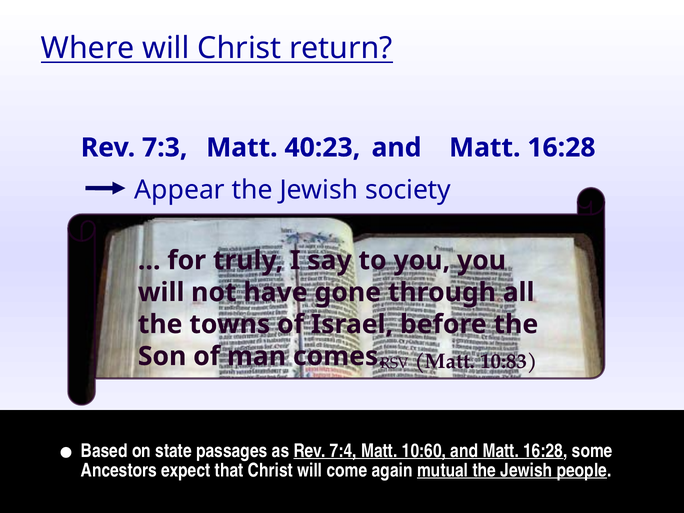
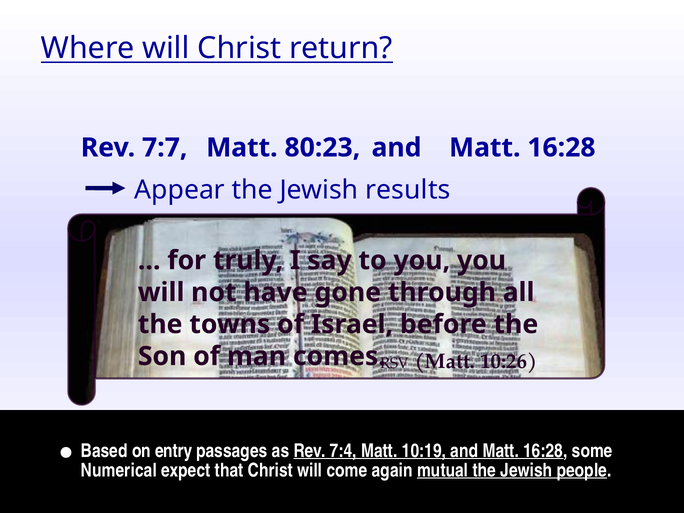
7:3: 7:3 -> 7:7
40:23: 40:23 -> 80:23
society: society -> results
10:83: 10:83 -> 10:26
state: state -> entry
10:60: 10:60 -> 10:19
Ancestors: Ancestors -> Numerical
